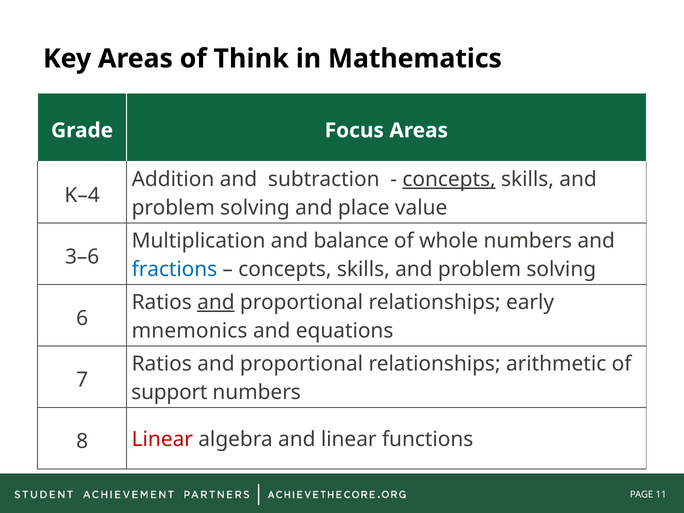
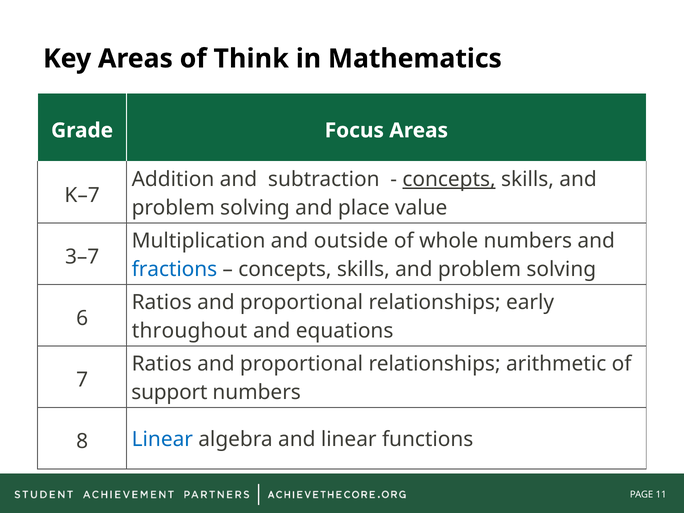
K–4: K–4 -> K–7
balance: balance -> outside
3–6: 3–6 -> 3–7
and at (216, 302) underline: present -> none
mnemonics: mnemonics -> throughout
Linear at (162, 439) colour: red -> blue
